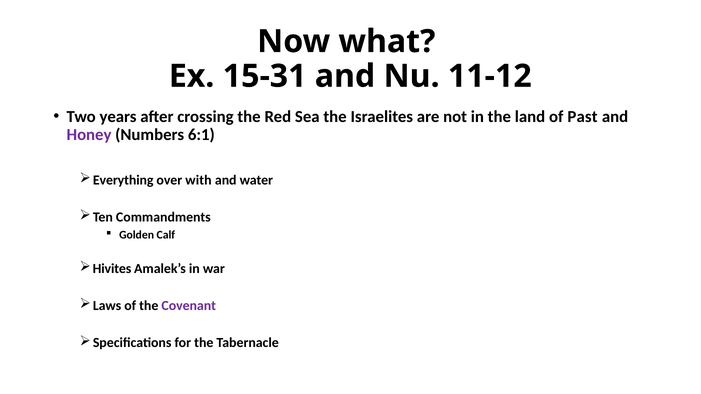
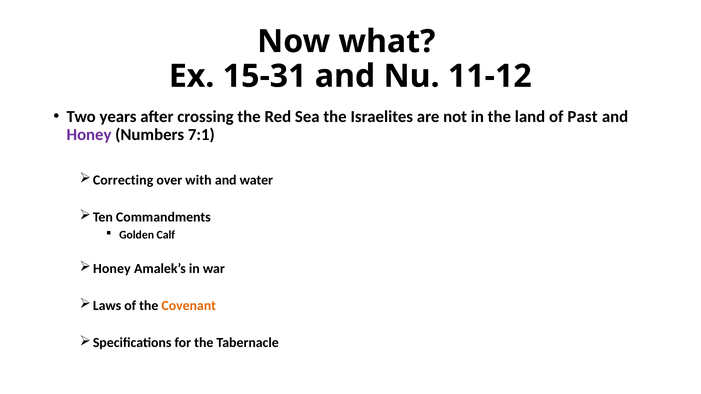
6:1: 6:1 -> 7:1
Everything: Everything -> Correcting
Hivites at (112, 269): Hivites -> Honey
Covenant colour: purple -> orange
